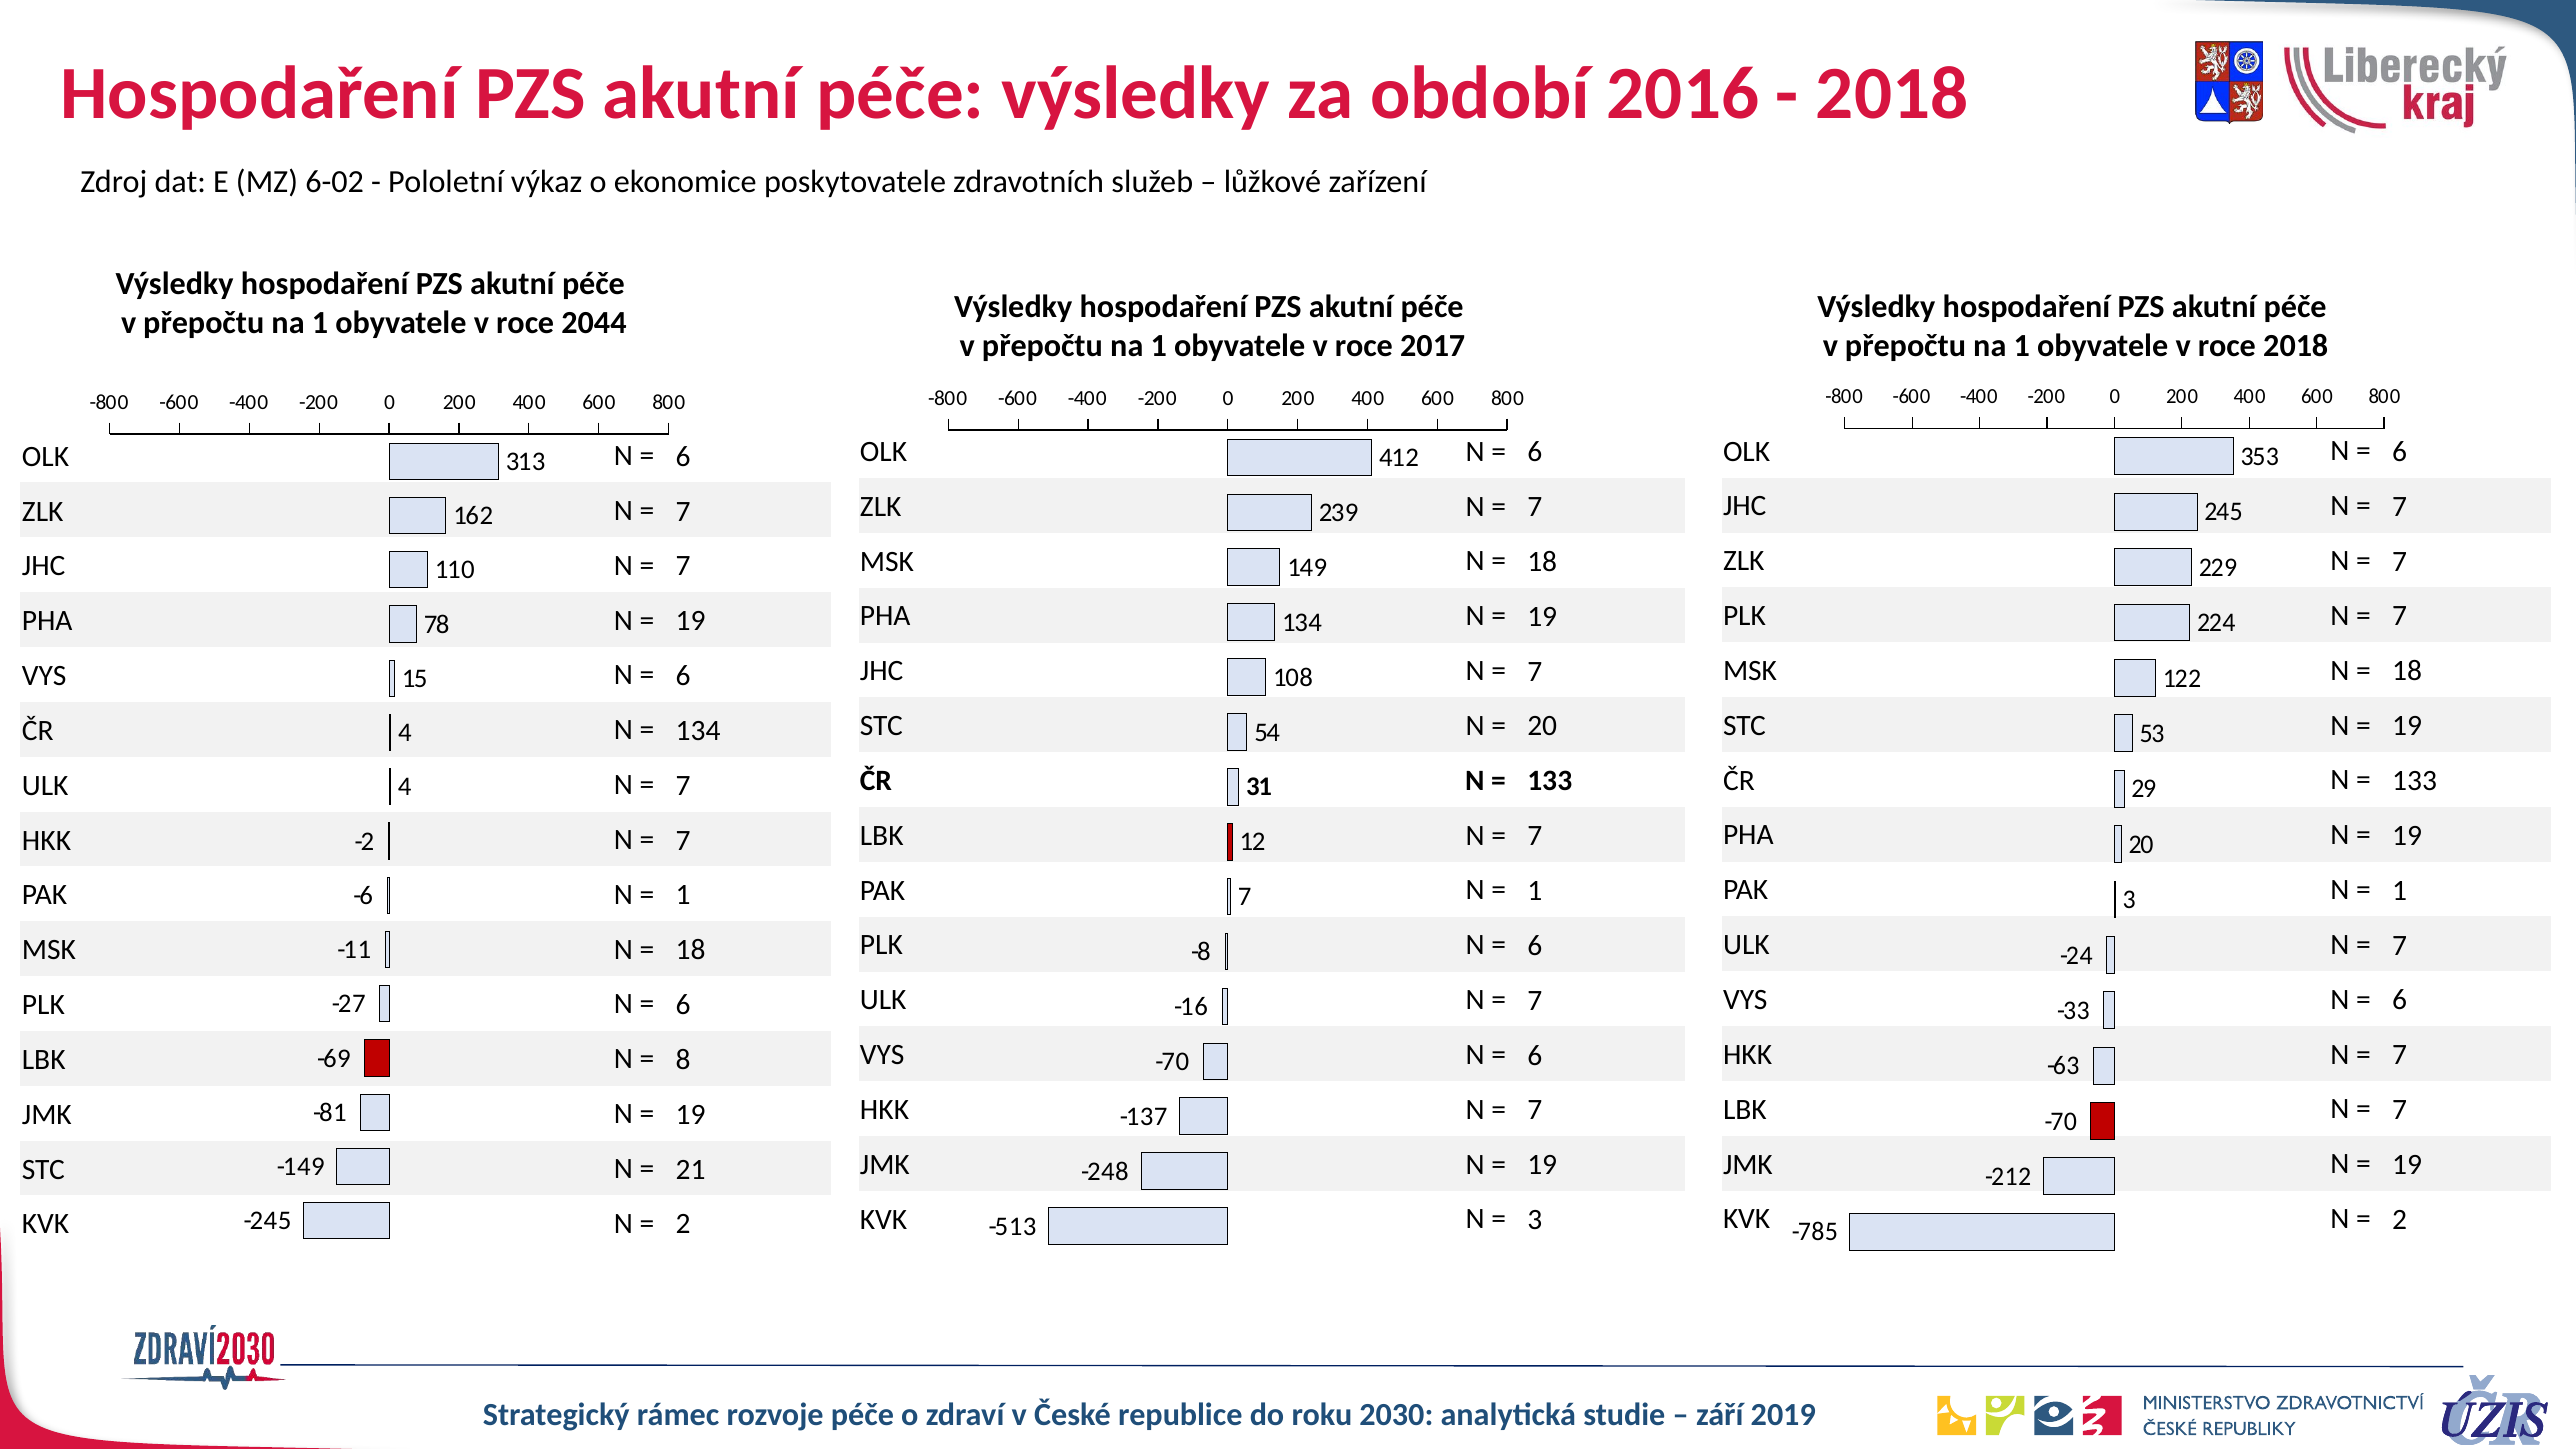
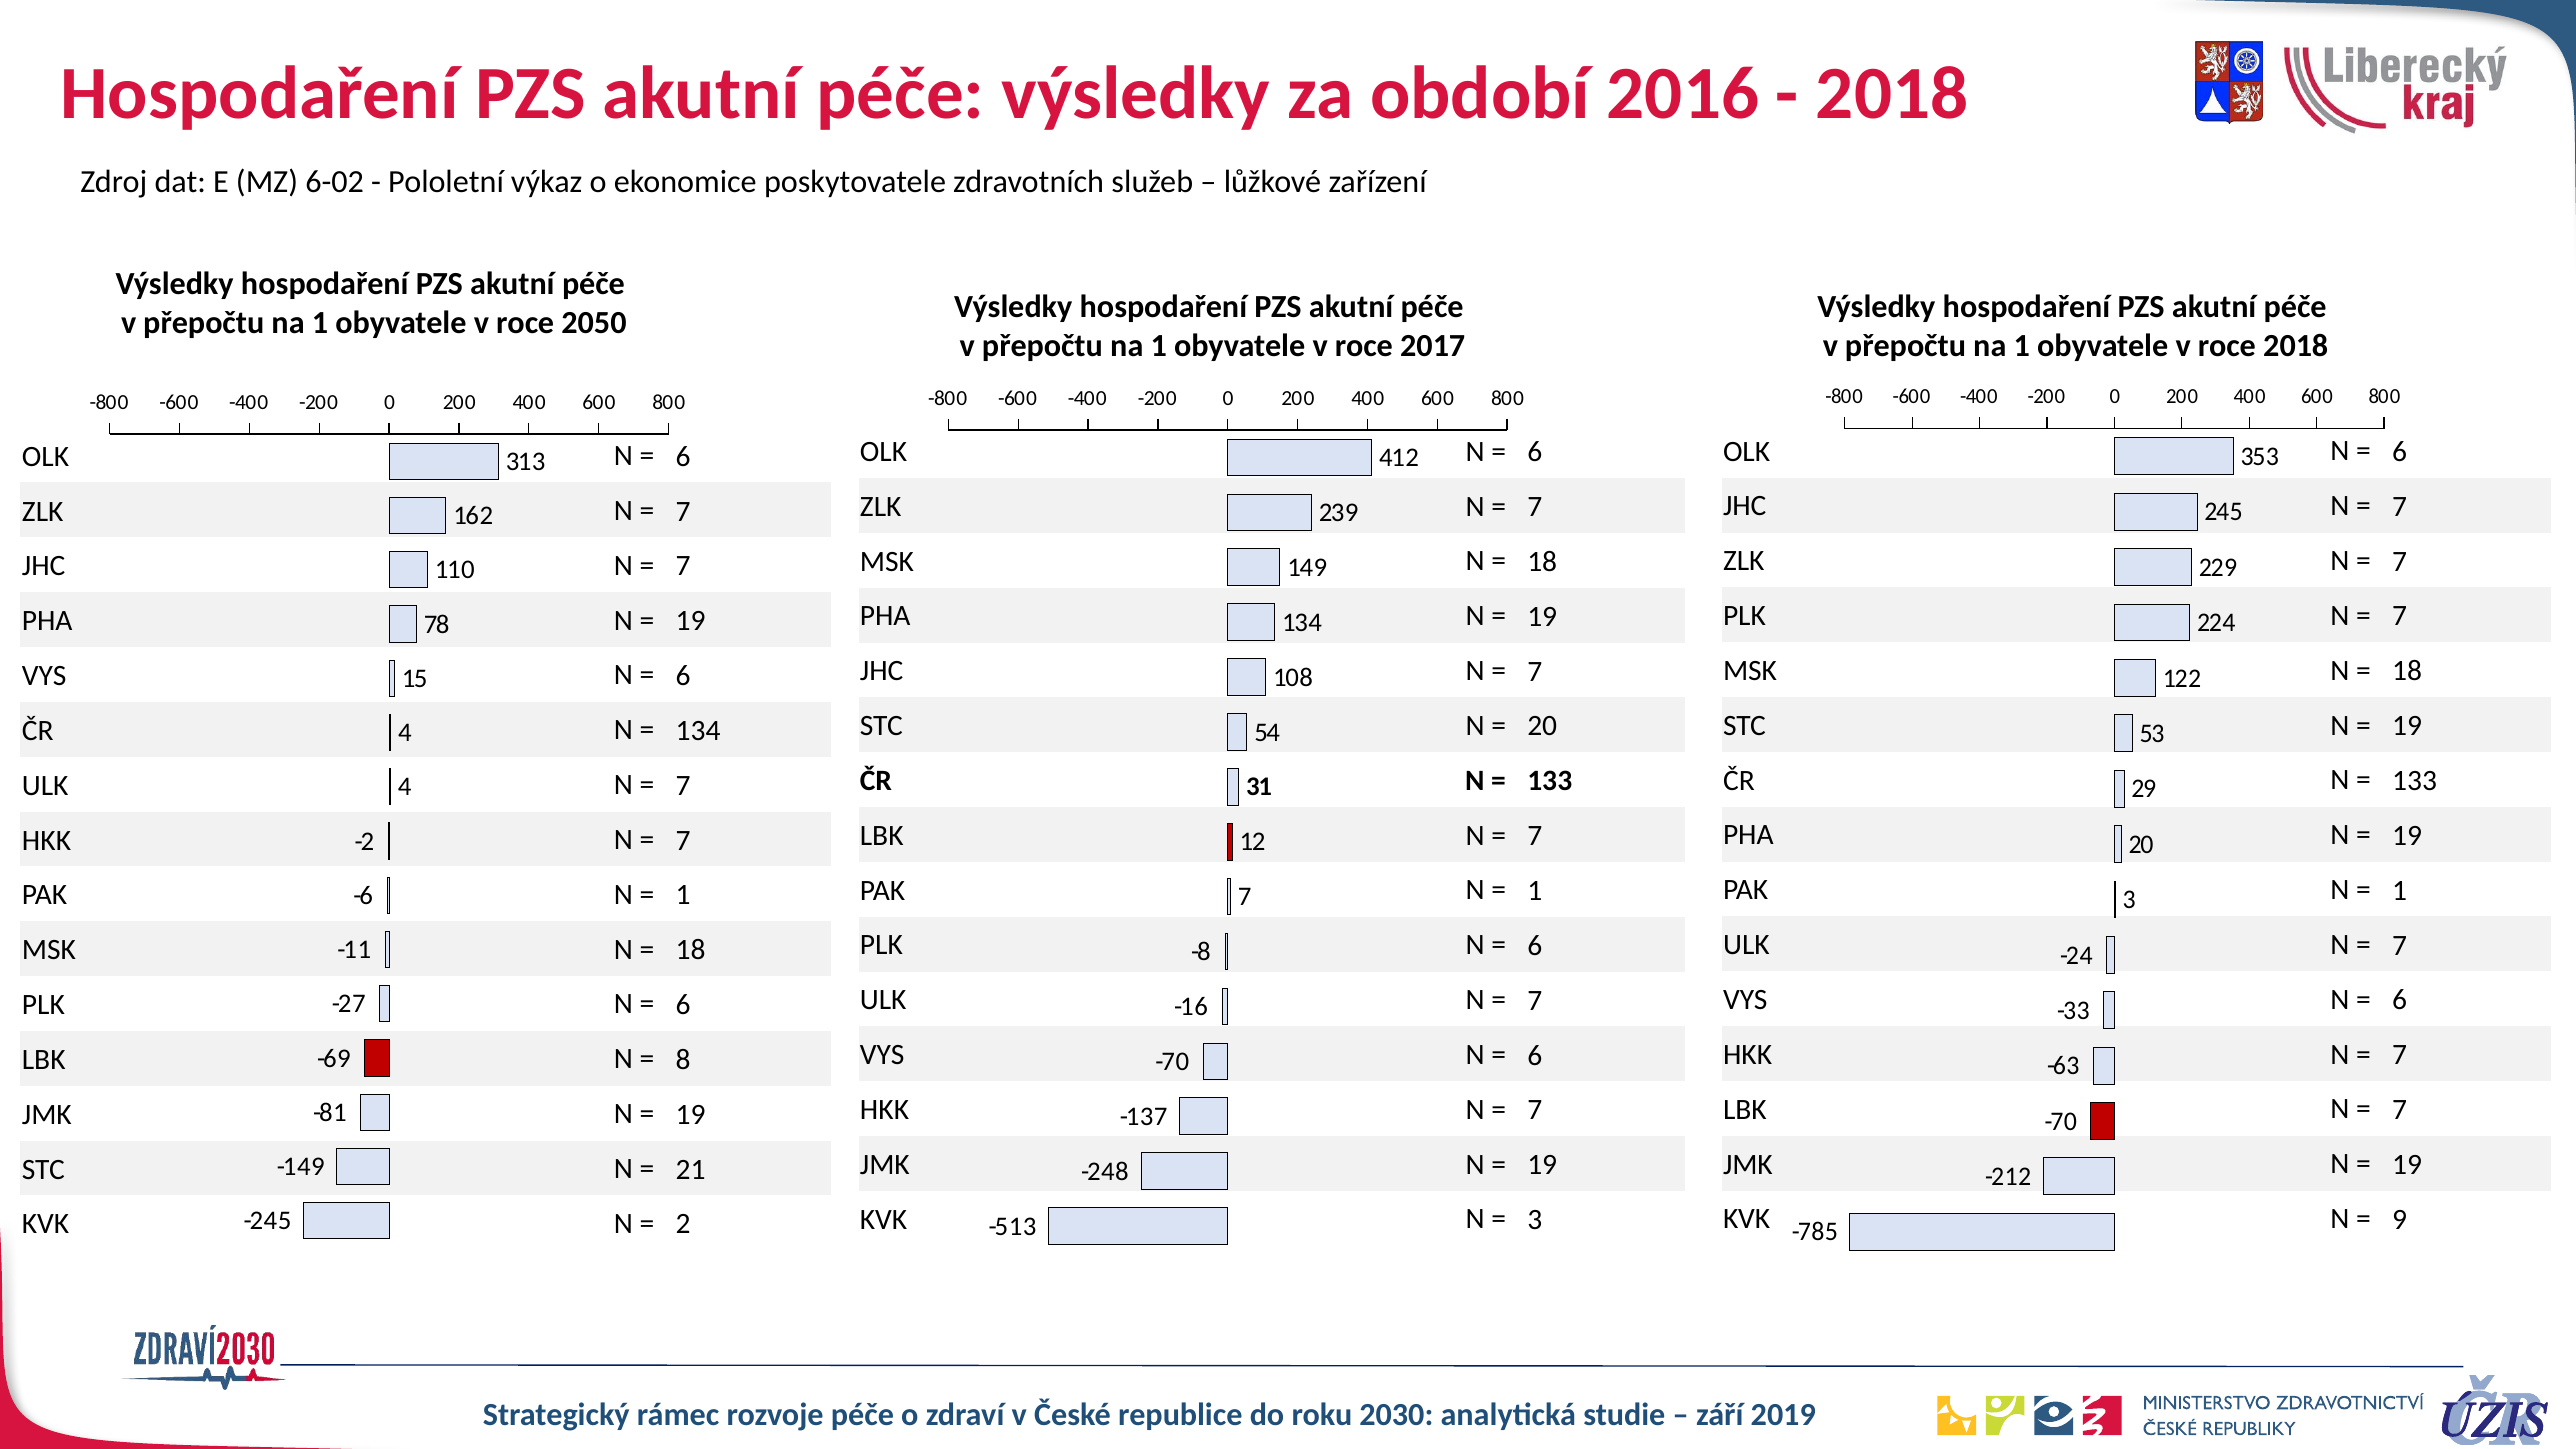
2044: 2044 -> 2050
2 at (2400, 1220): 2 -> 9
